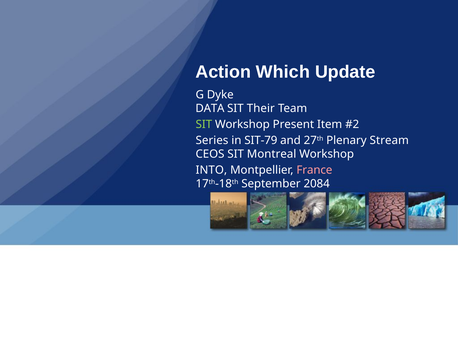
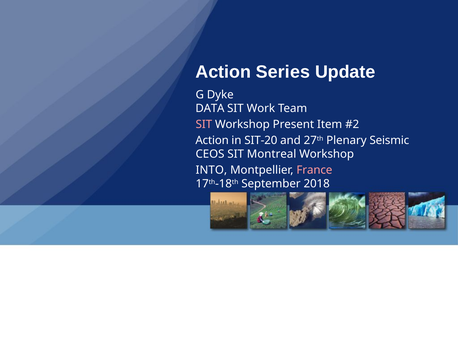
Which: Which -> Series
Their: Their -> Work
SIT at (204, 125) colour: light green -> pink
Series at (212, 141): Series -> Action
SIT-79: SIT-79 -> SIT-20
Stream: Stream -> Seismic
2084: 2084 -> 2018
